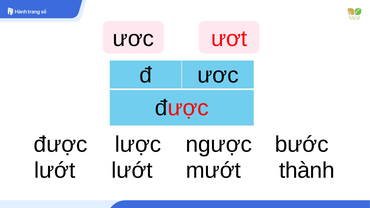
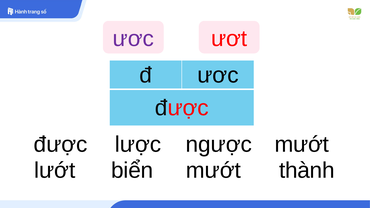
ươc at (133, 39) colour: black -> purple
ngược bước: bước -> mướt
lướt lướt: lướt -> biển
